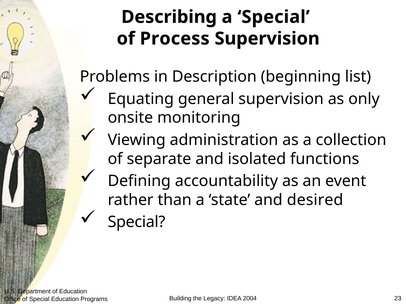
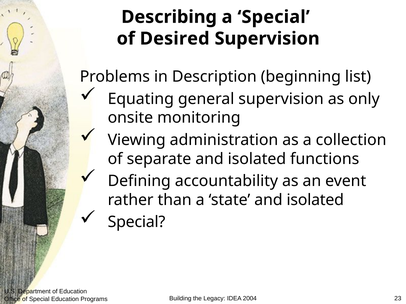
Process: Process -> Desired
state and desired: desired -> isolated
